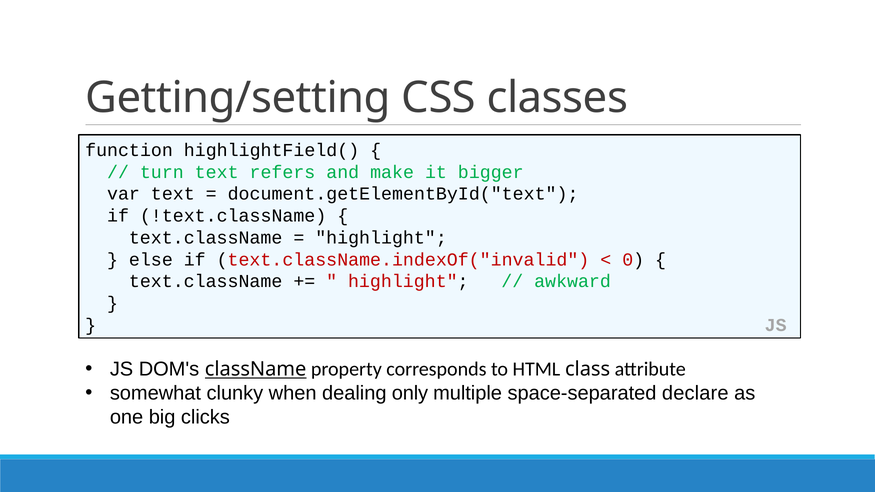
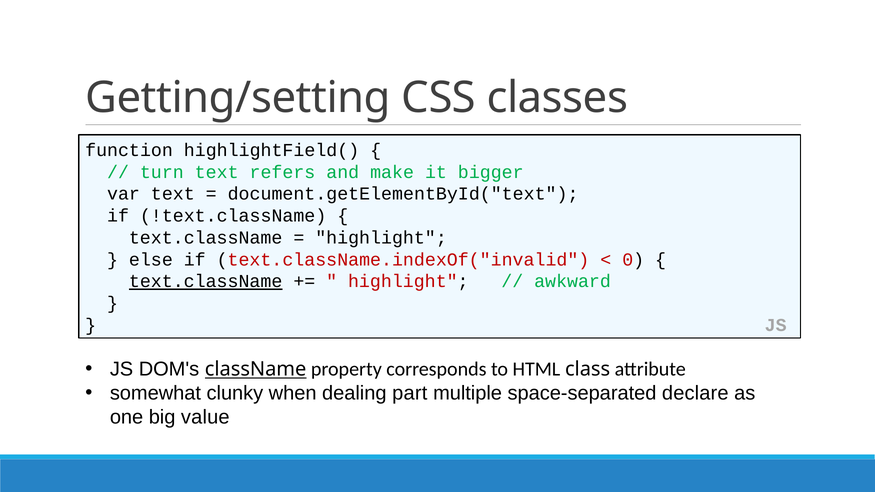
text.className at (206, 282) underline: none -> present
only: only -> part
clicks: clicks -> value
